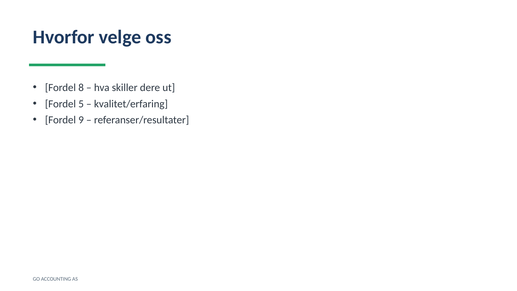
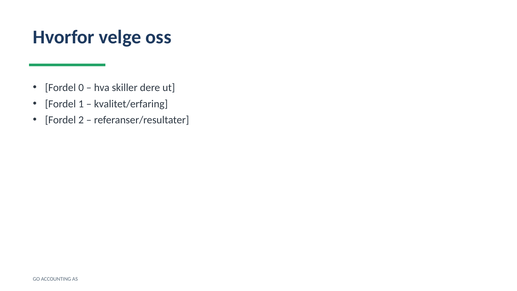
8: 8 -> 0
5: 5 -> 1
9: 9 -> 2
